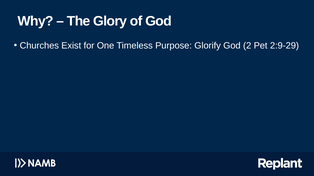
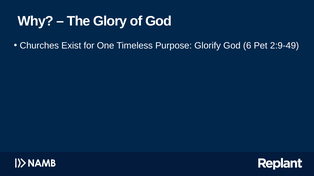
2: 2 -> 6
2:9-29: 2:9-29 -> 2:9-49
